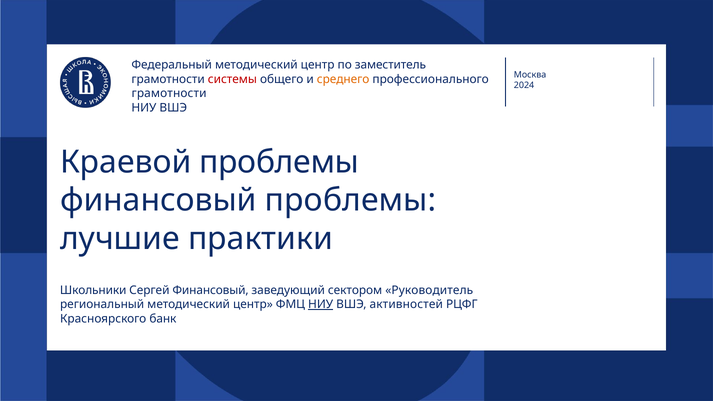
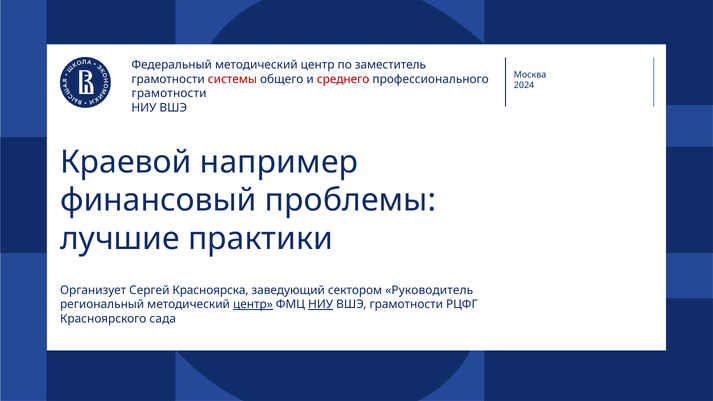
среднего colour: orange -> red
Краевой проблемы: проблемы -> например
Школьники: Школьники -> Организует
Сергей Финансовый: Финансовый -> Красноярска
центр at (253, 304) underline: none -> present
ВШЭ активностей: активностей -> грамотности
банк: банк -> сада
